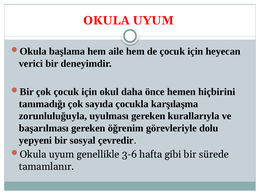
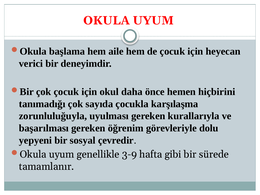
3-6: 3-6 -> 3-9
